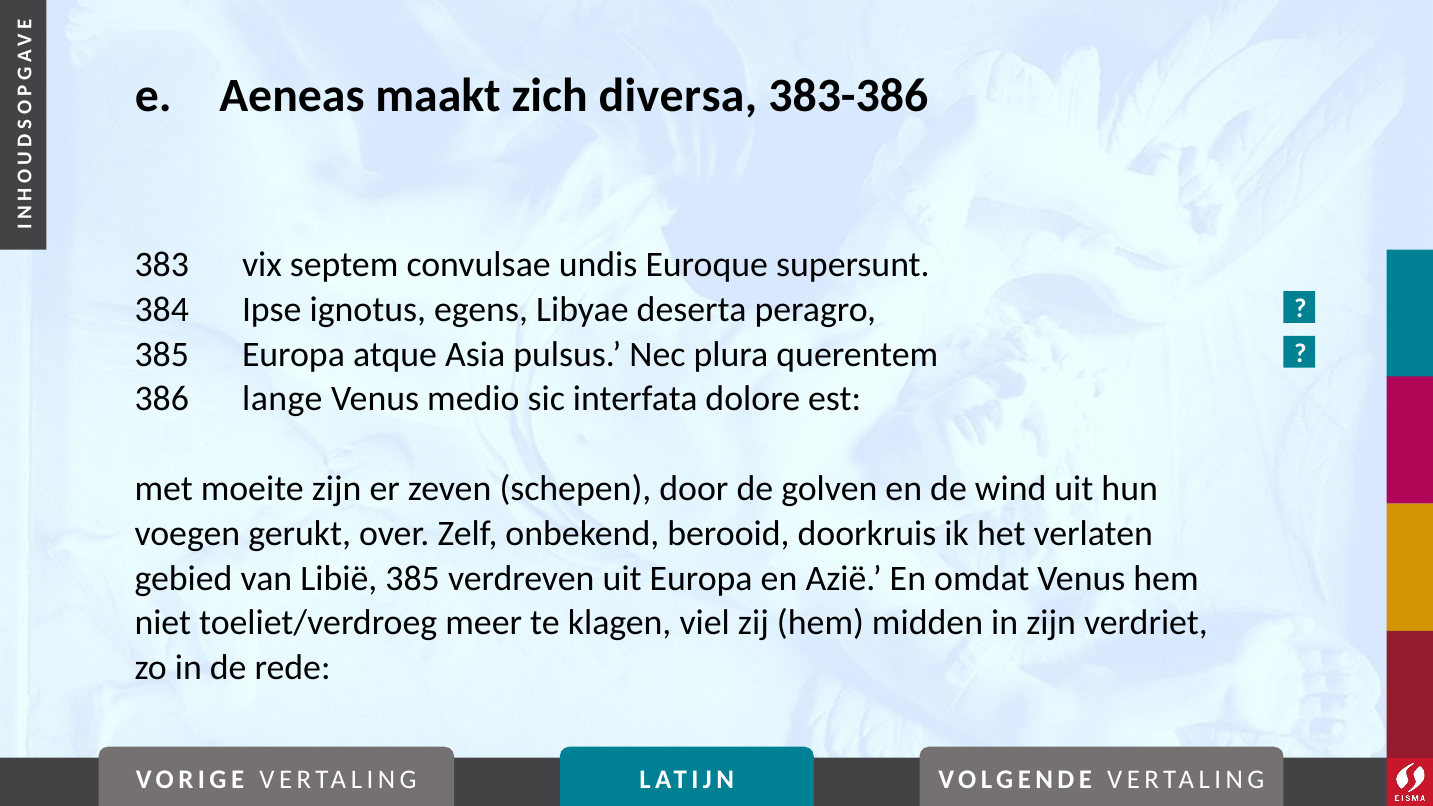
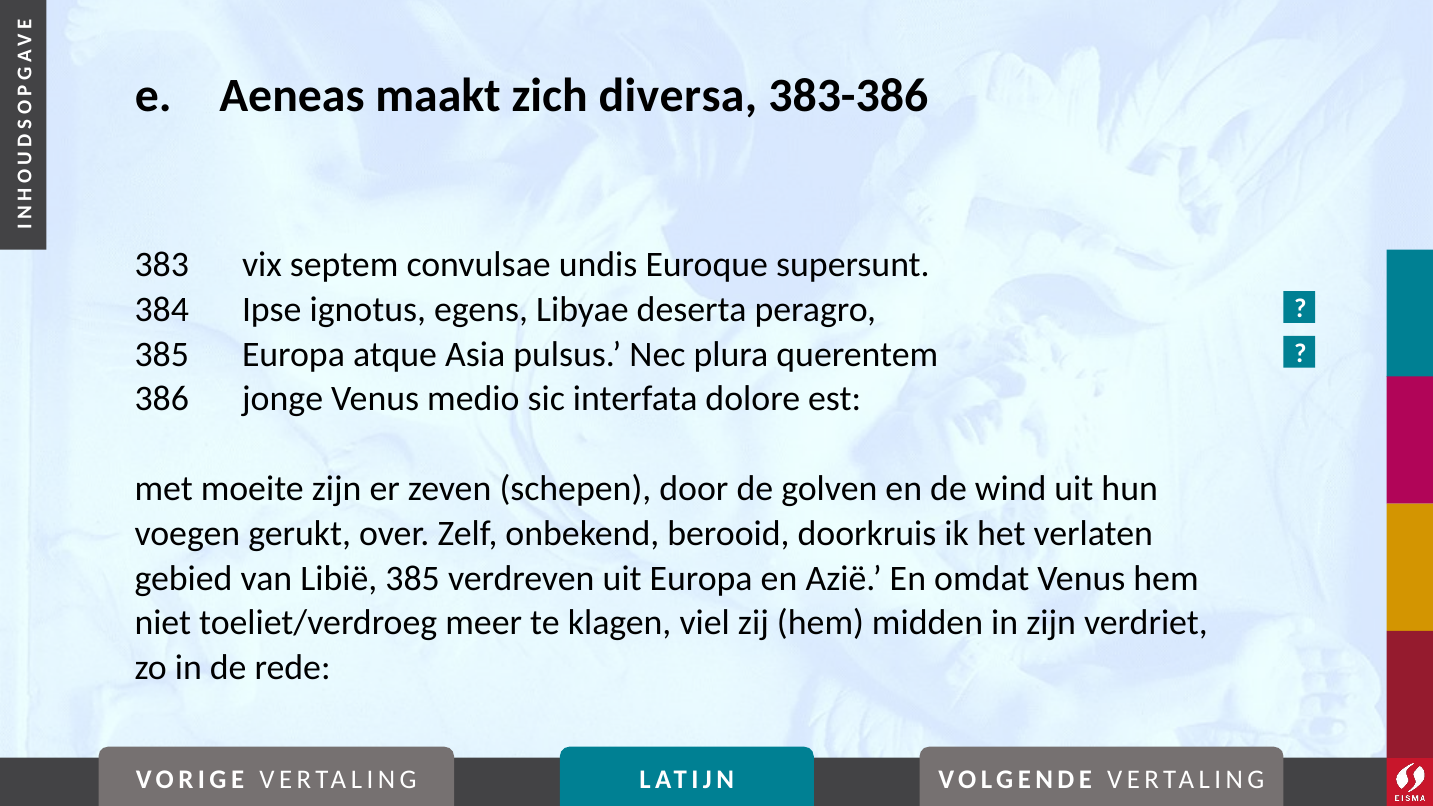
lange: lange -> jonge
